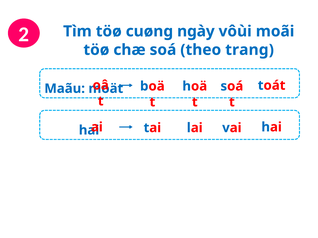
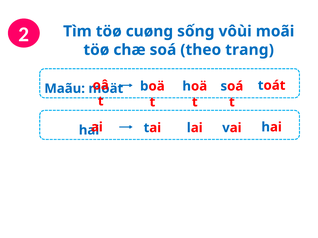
ngày: ngày -> sống
